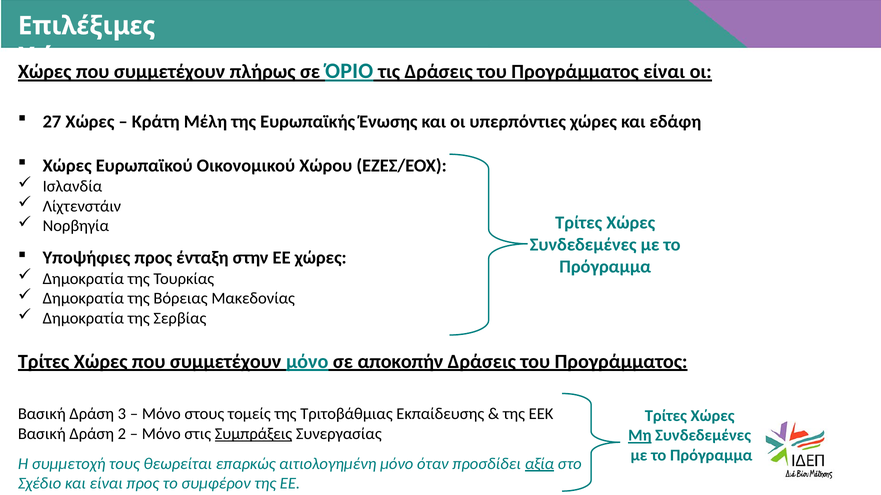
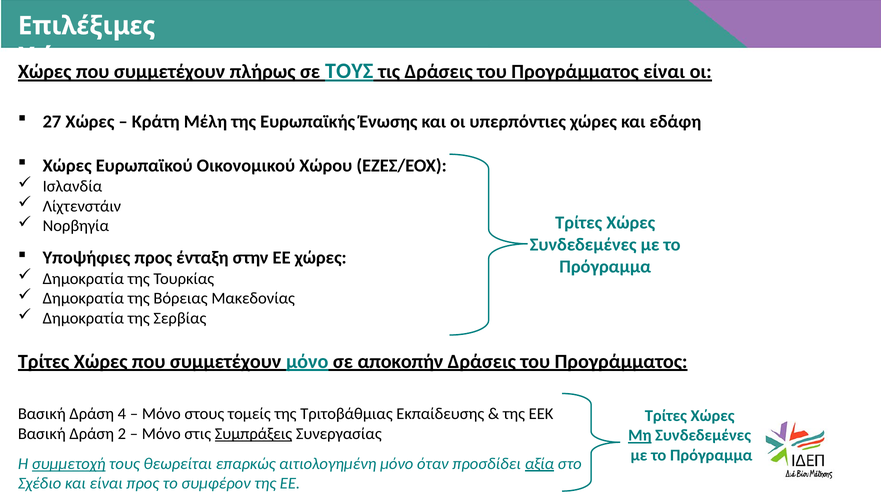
σε ΌΡΙΟ: ΌΡΙΟ -> ΤΟΥΣ
Δράση 3: 3 -> 4
συμμετοχή underline: none -> present
